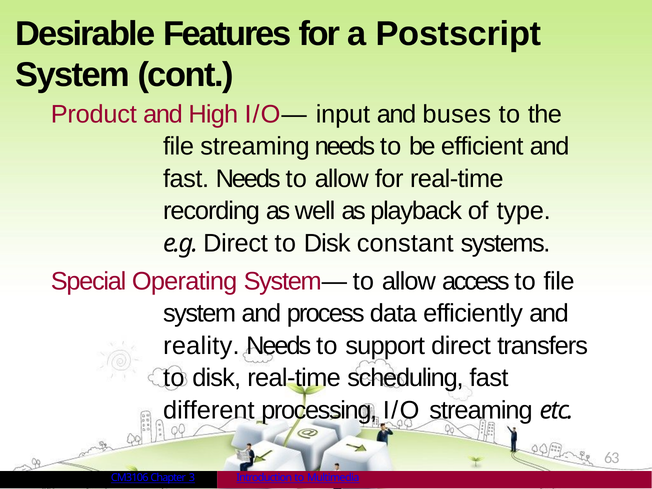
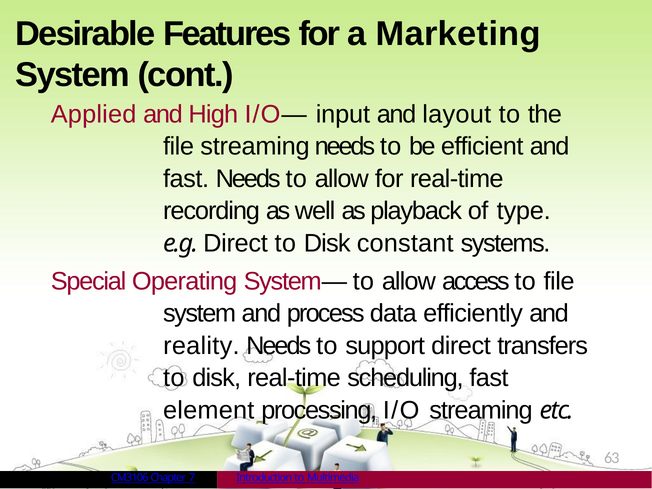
Postscript: Postscript -> Marketing
Product: Product -> Applied
buses: buses -> layout
different: different -> element
3: 3 -> 7
